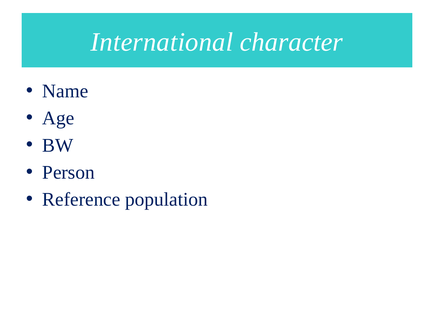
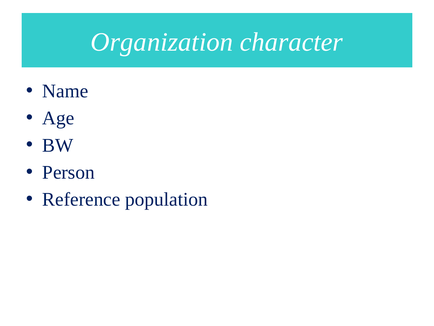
International: International -> Organization
